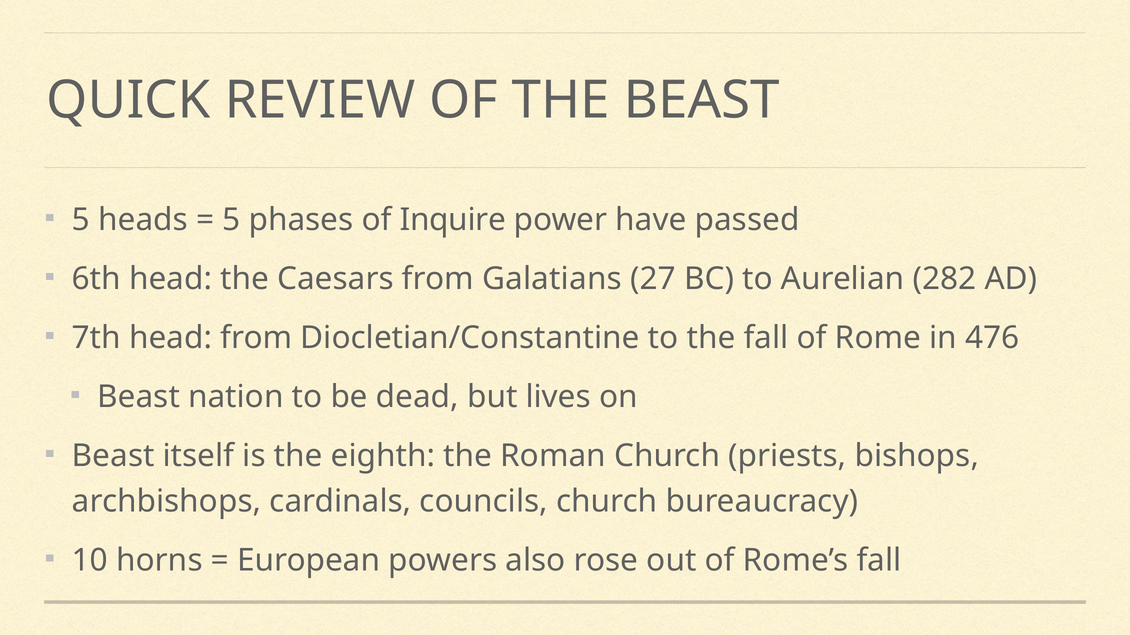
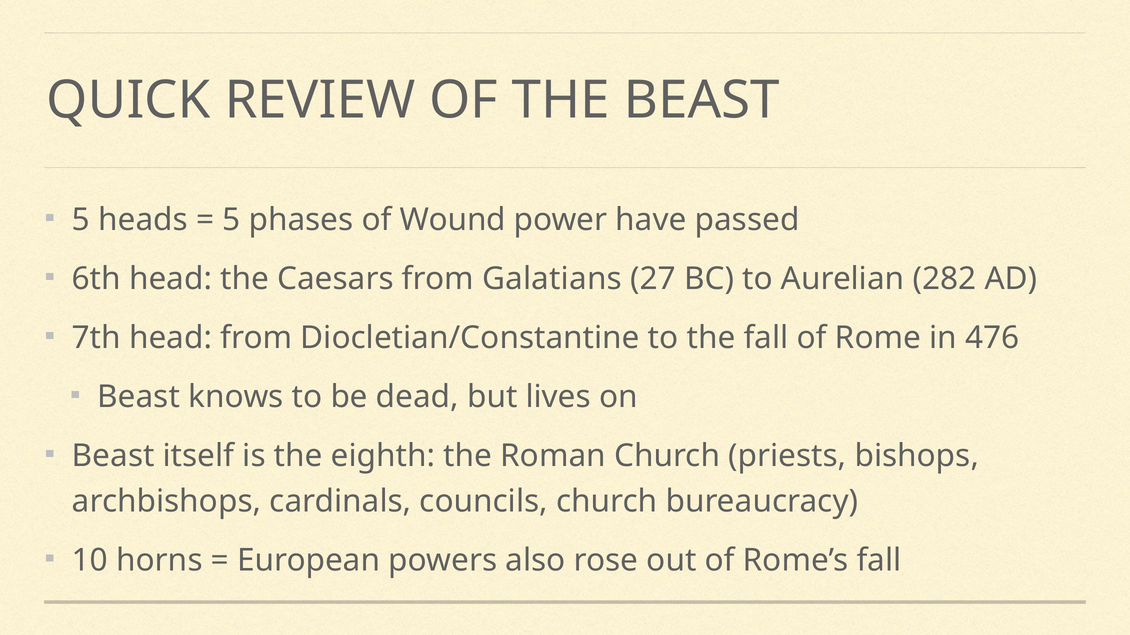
Inquire: Inquire -> Wound
nation: nation -> knows
